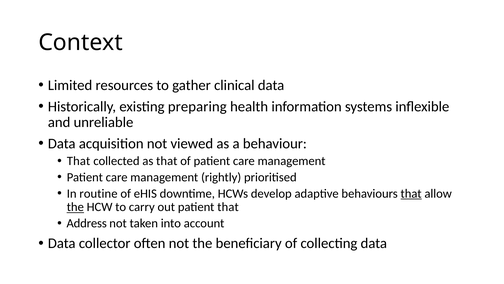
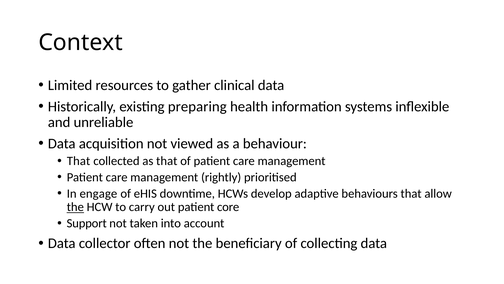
routine: routine -> engage
that at (411, 193) underline: present -> none
patient that: that -> core
Address: Address -> Support
